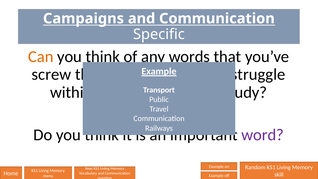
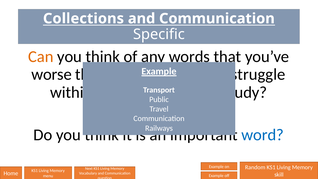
Campaigns: Campaigns -> Collections
screw: screw -> worse
word colour: purple -> blue
